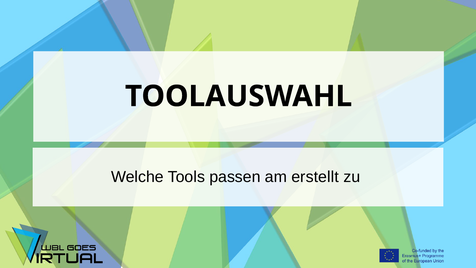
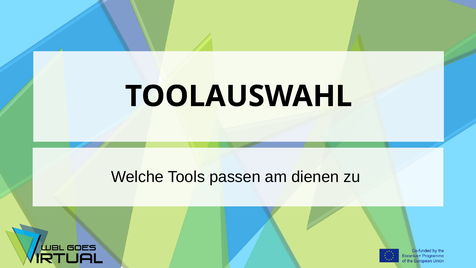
erstellt: erstellt -> dienen
